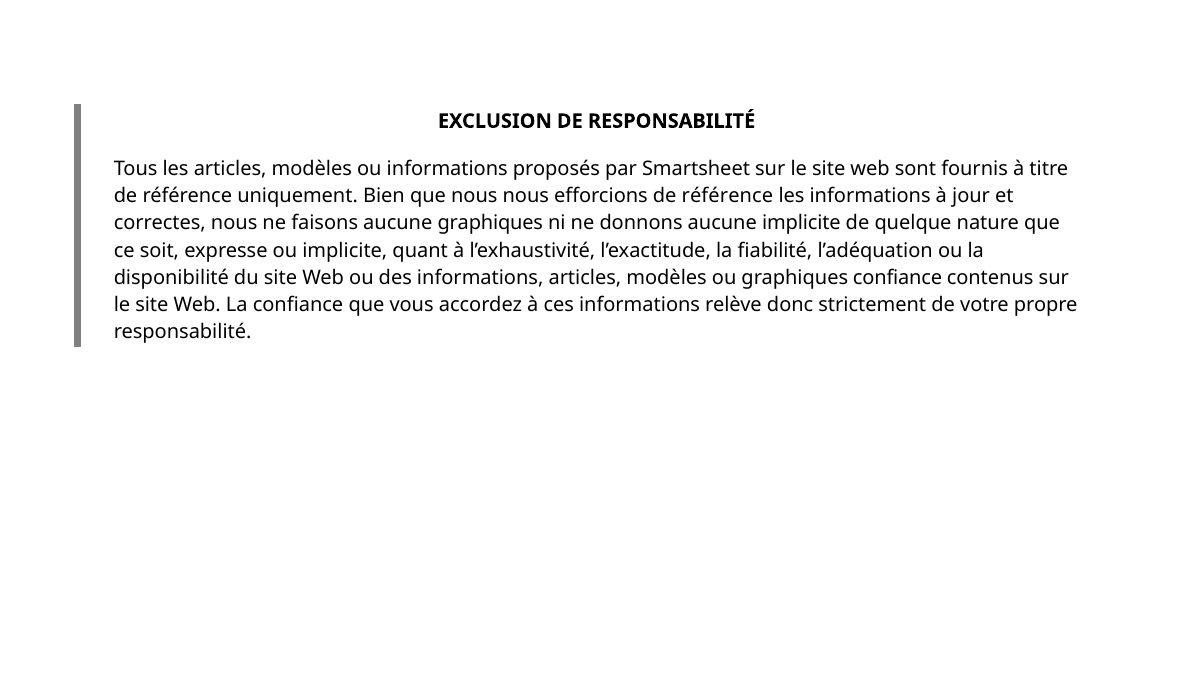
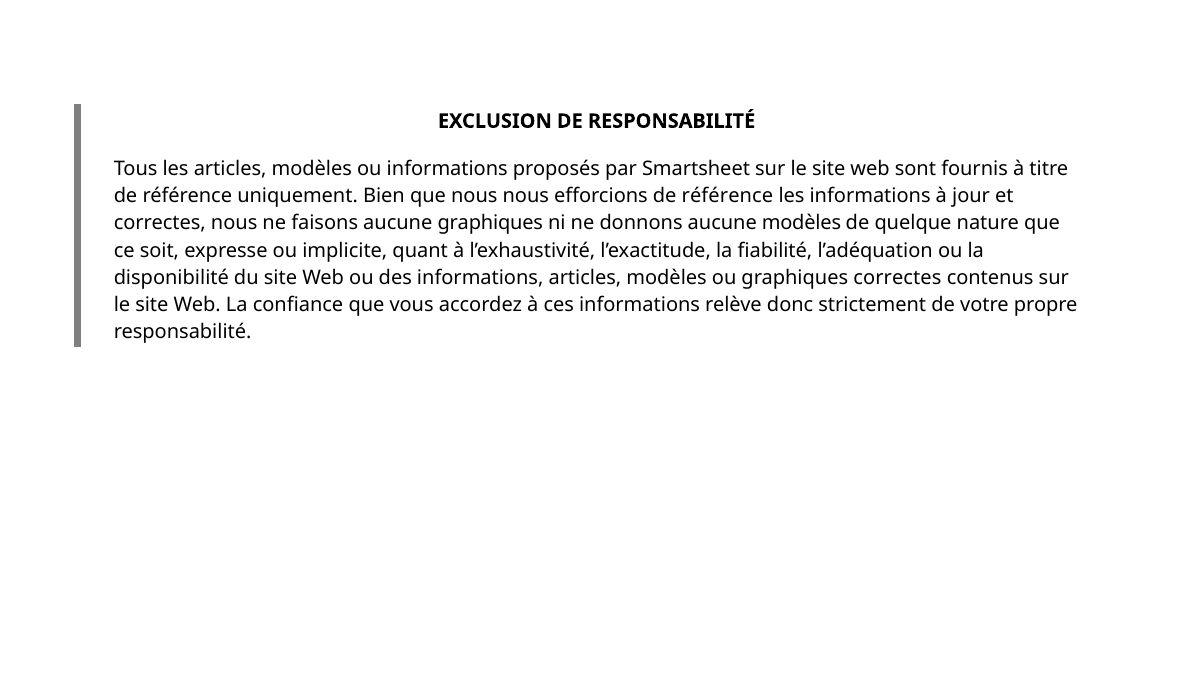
aucune implicite: implicite -> modèles
graphiques confiance: confiance -> correctes
